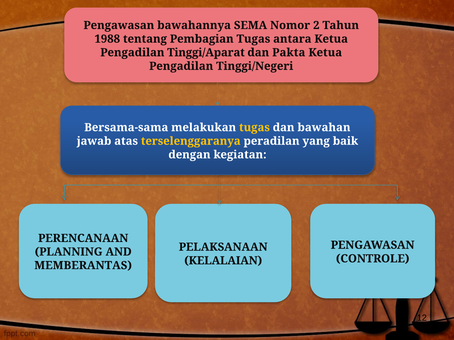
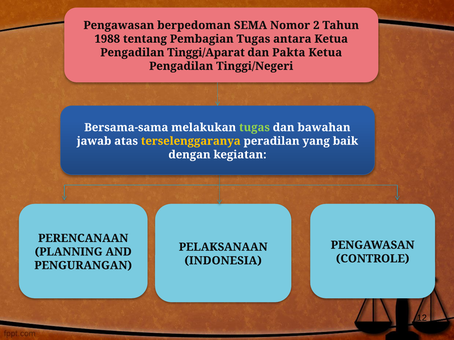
bawahannya: bawahannya -> berpedoman
tugas at (254, 128) colour: yellow -> light green
KELALAIAN: KELALAIAN -> INDONESIA
MEMBERANTAS: MEMBERANTAS -> PENGURANGAN
